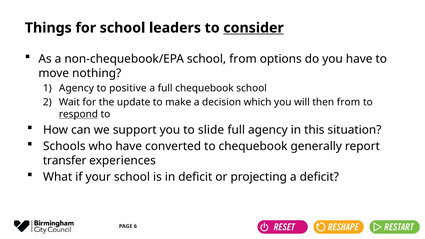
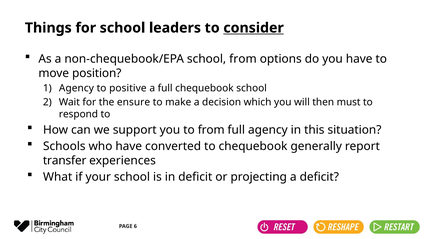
nothing: nothing -> position
update: update -> ensure
then from: from -> must
respond underline: present -> none
to slide: slide -> from
